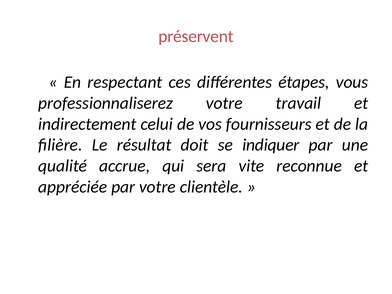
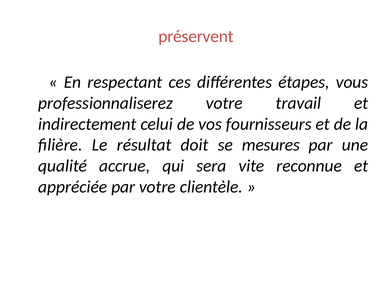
indiquer: indiquer -> mesures
